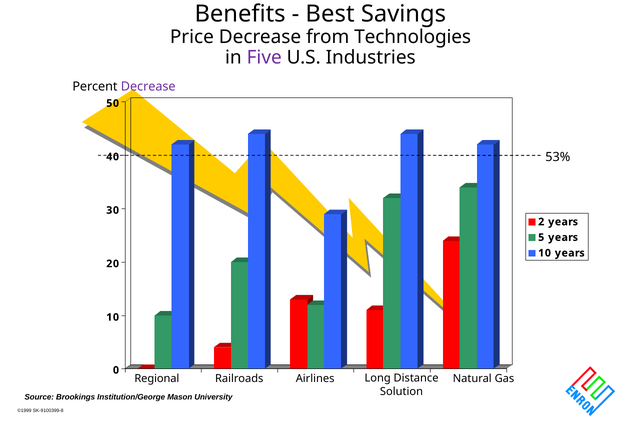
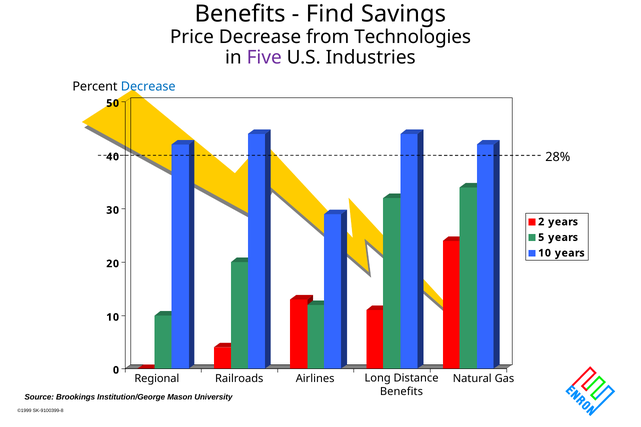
Best: Best -> Find
Decrease at (148, 87) colour: purple -> blue
53%: 53% -> 28%
Solution at (401, 392): Solution -> Benefits
